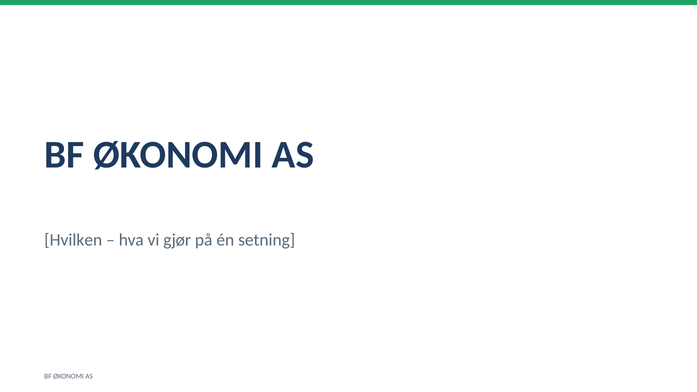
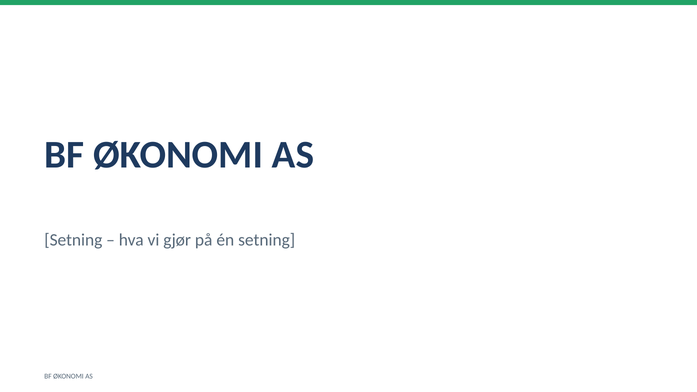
Hvilken at (73, 240): Hvilken -> Setning
